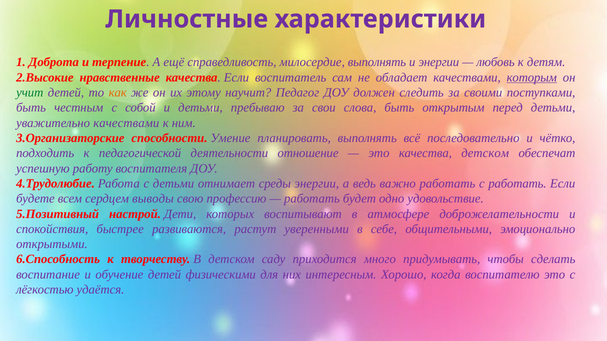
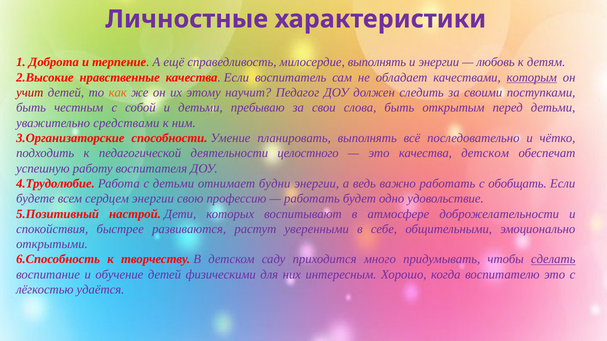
учит colour: green -> red
уважительно качествами: качествами -> средствами
отношение: отношение -> целостного
среды: среды -> будни
с работать: работать -> обобщать
сердцем выводы: выводы -> энергии
сделать underline: none -> present
